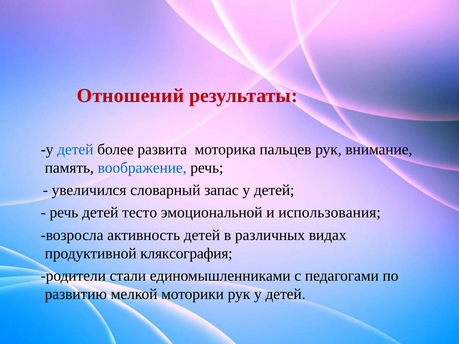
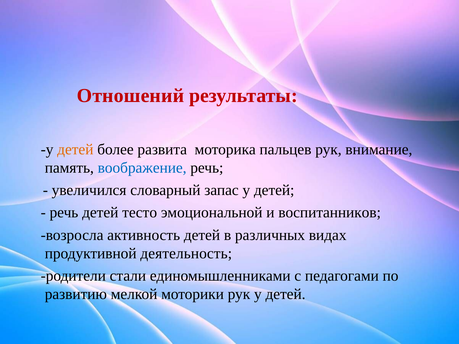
детей at (75, 150) colour: blue -> orange
использования: использования -> воспитанников
кляксография: кляксография -> деятельность
